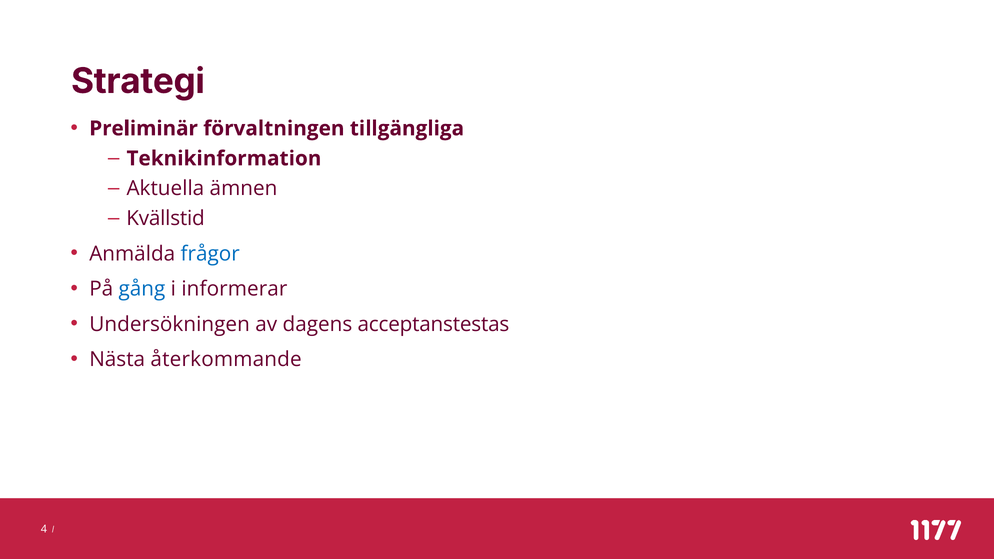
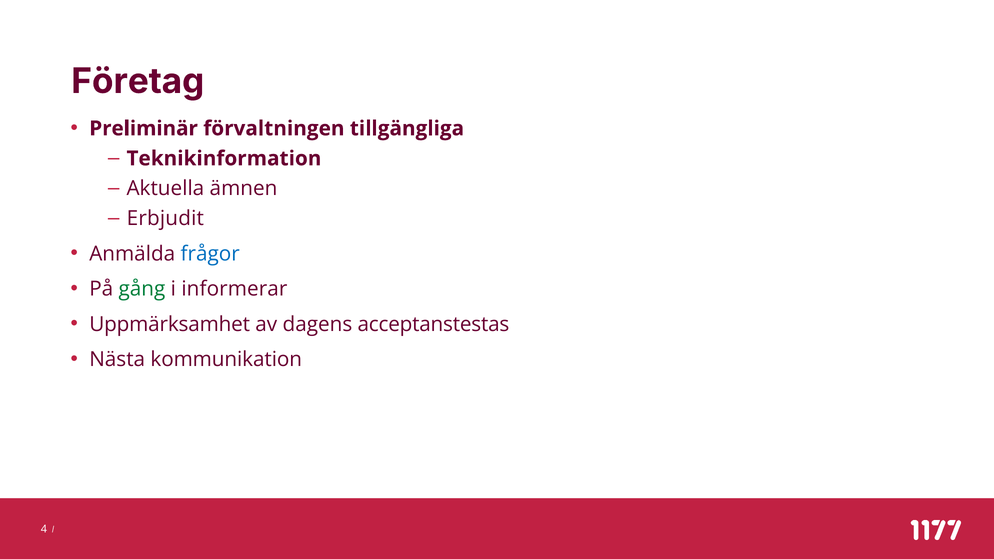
Strategi: Strategi -> Företag
Kvällstid: Kvällstid -> Erbjudit
gång colour: blue -> green
Undersökningen: Undersökningen -> Uppmärksamhet
återkommande: återkommande -> kommunikation
